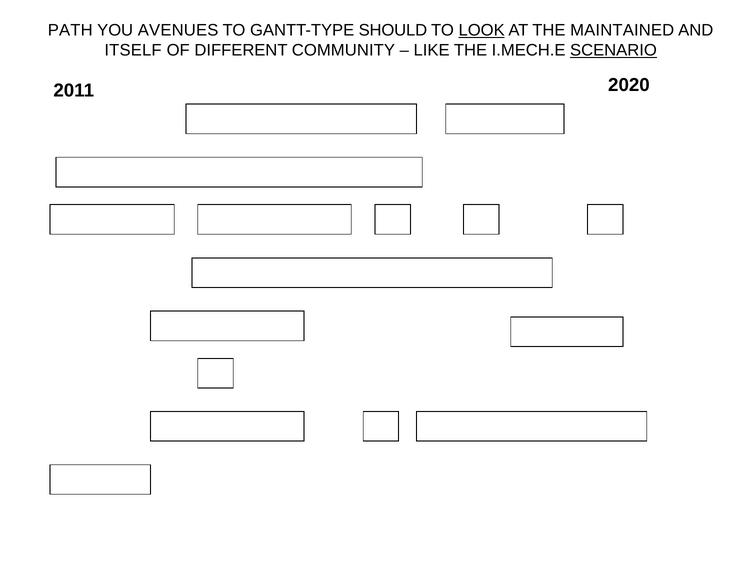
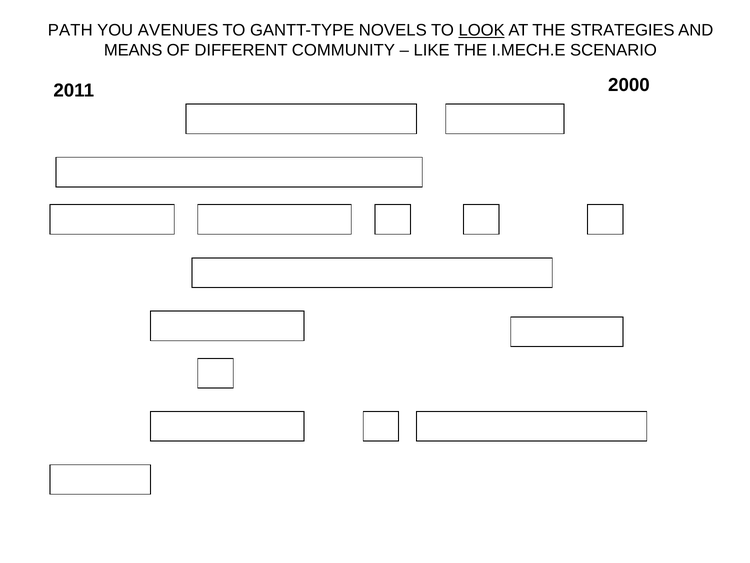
SHOULD: SHOULD -> NOVELS
MAINTAINED: MAINTAINED -> STRATEGIES
ITSELF: ITSELF -> MEANS
SCENARIO underline: present -> none
2020: 2020 -> 2000
